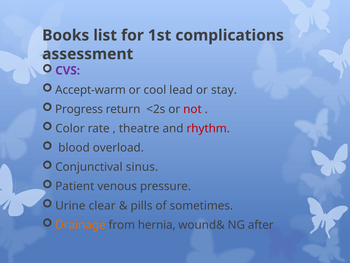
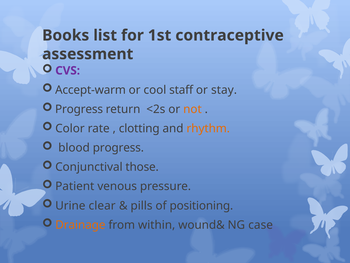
complications: complications -> contraceptive
lead: lead -> staff
not colour: red -> orange
theatre: theatre -> clotting
rhythm colour: red -> orange
blood overload: overload -> progress
sinus: sinus -> those
sometimes: sometimes -> positioning
hernia: hernia -> within
after: after -> case
